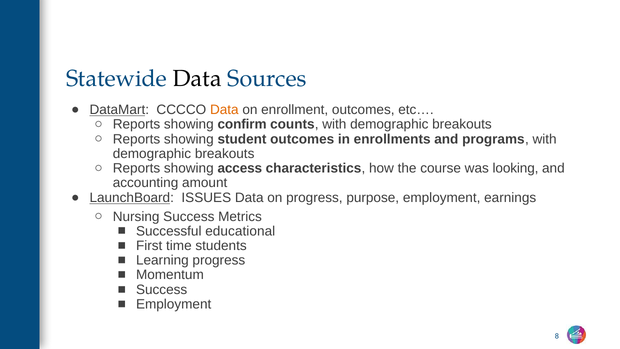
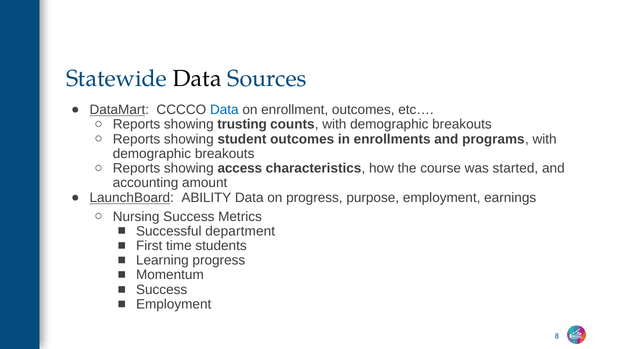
Data at (224, 110) colour: orange -> blue
confirm: confirm -> trusting
looking: looking -> started
ISSUES: ISSUES -> ABILITY
educational: educational -> department
